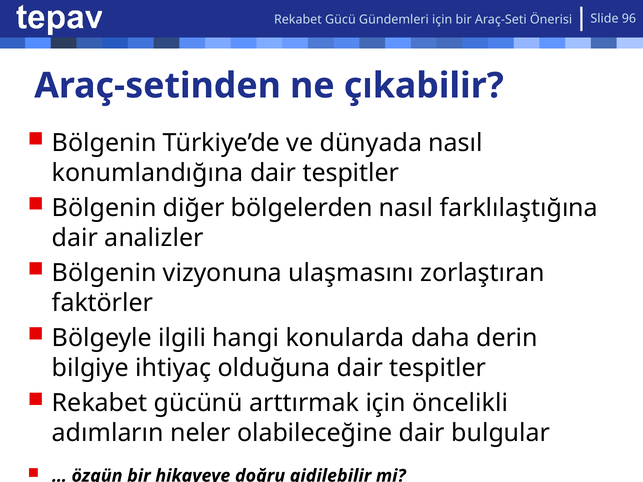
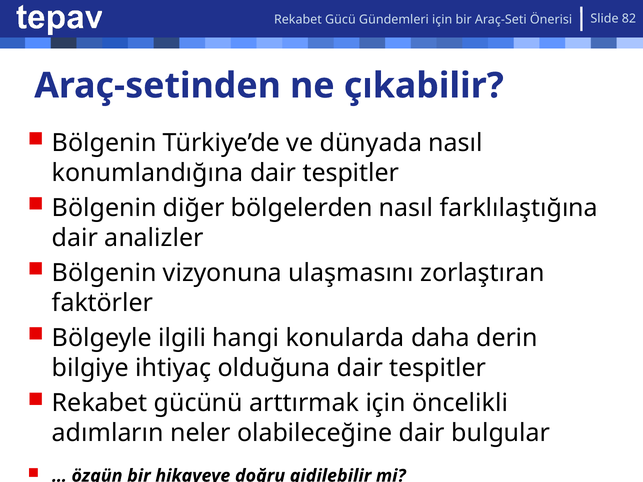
96: 96 -> 82
